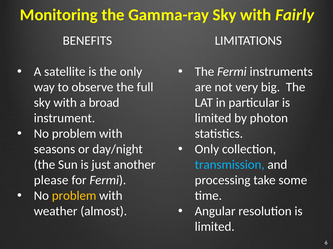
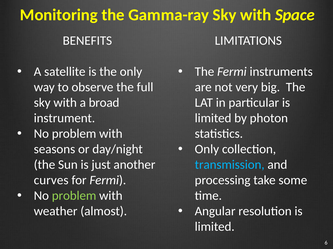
Fairly: Fairly -> Space
please: please -> curves
problem at (74, 196) colour: yellow -> light green
